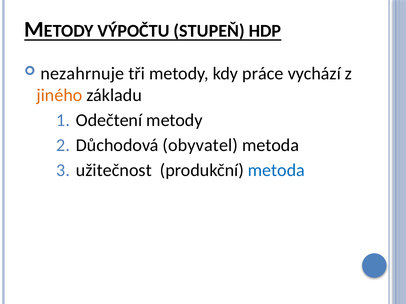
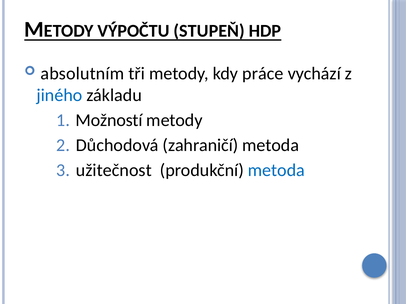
nezahrnuje: nezahrnuje -> absolutním
jiného colour: orange -> blue
Odečtení: Odečtení -> Možností
obyvatel: obyvatel -> zahraničí
